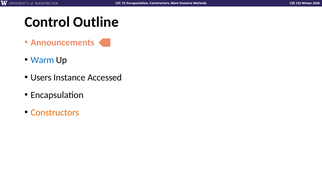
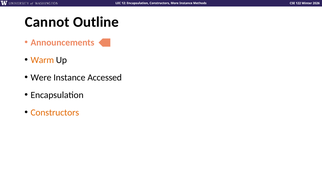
Control: Control -> Cannot
Warm colour: blue -> orange
Users: Users -> Were
